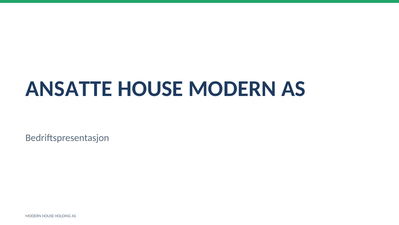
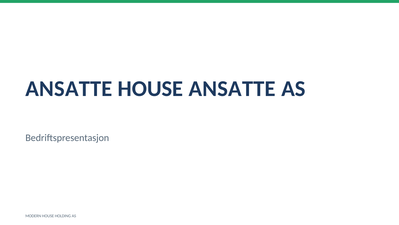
HOUSE MODERN: MODERN -> ANSATTE
